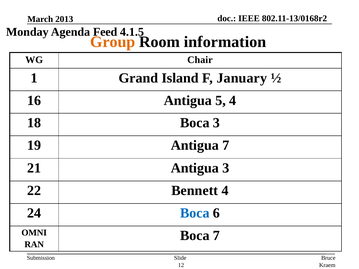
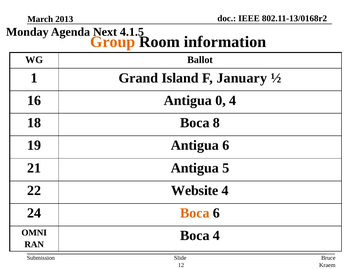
Feed: Feed -> Next
Chair: Chair -> Ballot
5: 5 -> 0
Boca 3: 3 -> 8
Antigua 7: 7 -> 6
Antigua 3: 3 -> 5
Bennett: Bennett -> Website
Boca at (195, 213) colour: blue -> orange
Boca 7: 7 -> 4
